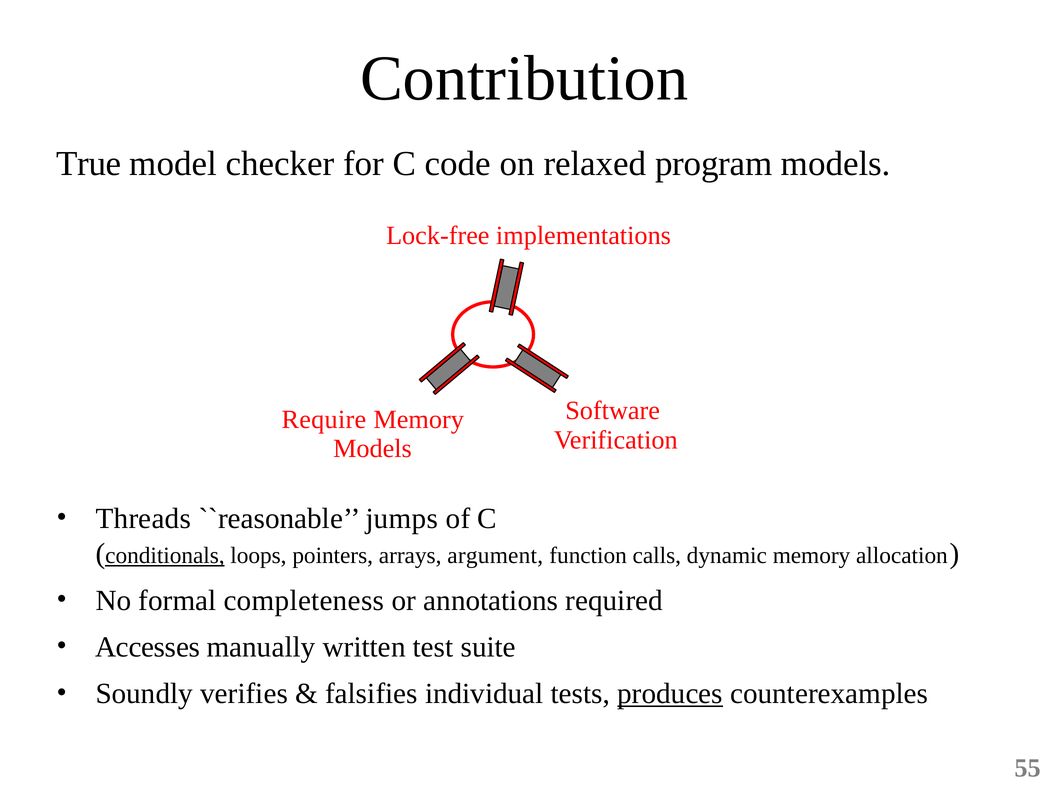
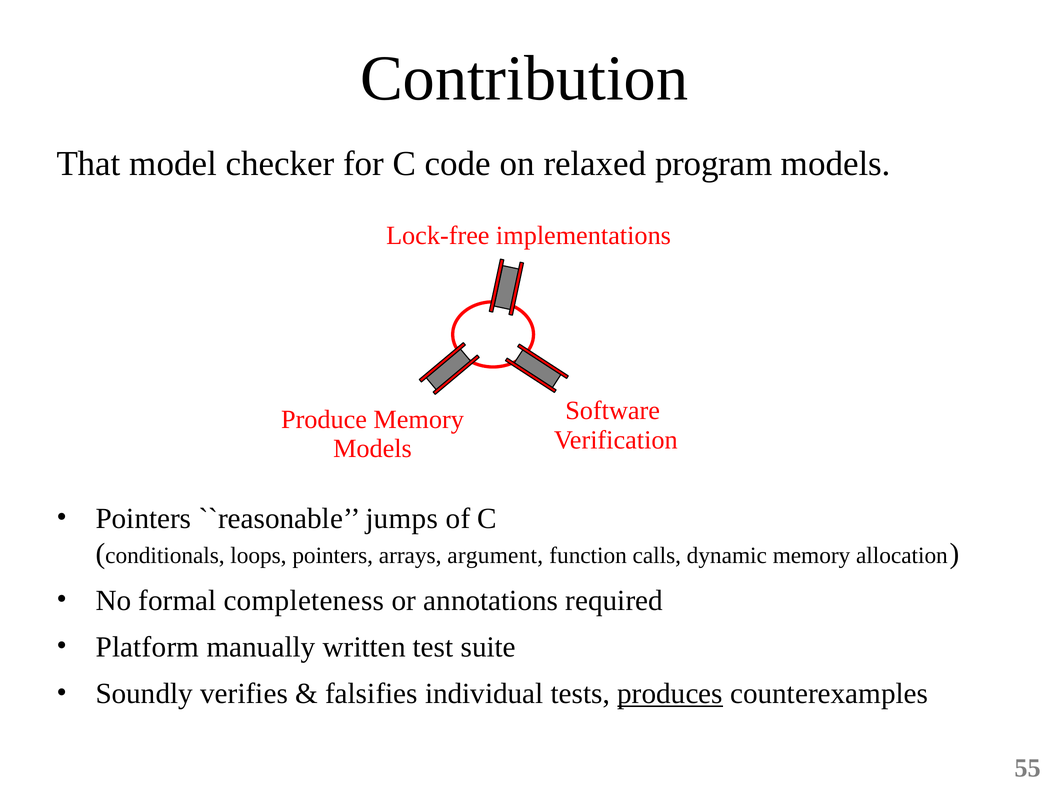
True: True -> That
Require: Require -> Produce
Threads at (143, 519): Threads -> Pointers
conditionals underline: present -> none
Accesses: Accesses -> Platform
